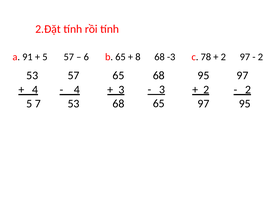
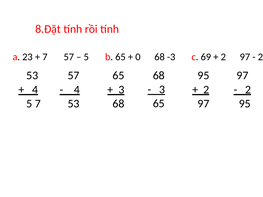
2.Đặt: 2.Đặt -> 8.Đặt
91: 91 -> 23
5 at (45, 57): 5 -> 7
6 at (86, 57): 6 -> 5
8: 8 -> 0
78: 78 -> 69
